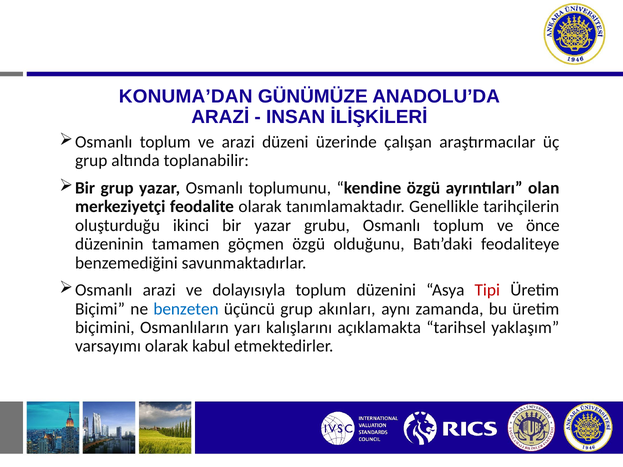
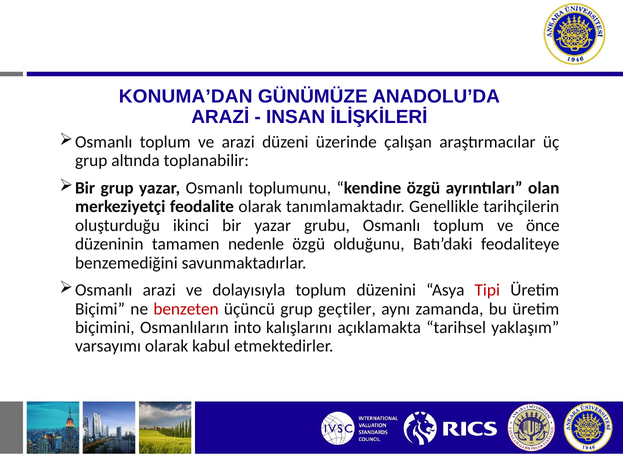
göçmen: göçmen -> nedenle
benzeten colour: blue -> red
akınları: akınları -> geçtiler
yarı: yarı -> into
